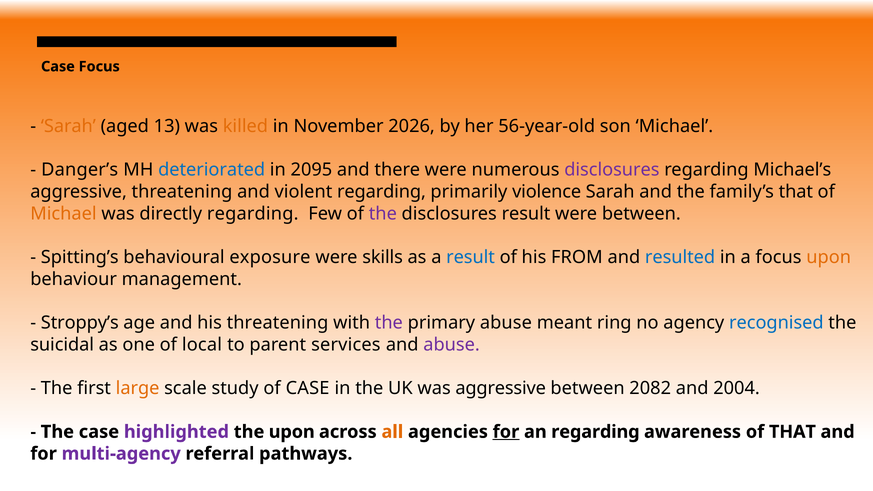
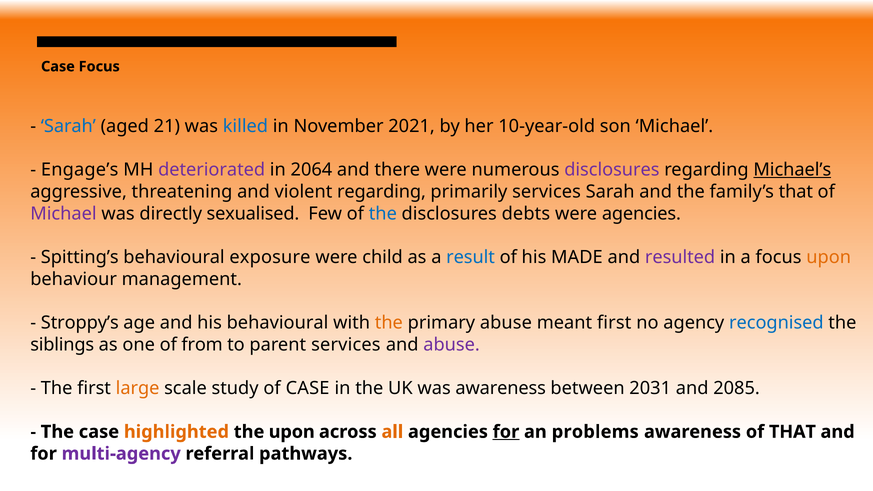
Sarah at (68, 126) colour: orange -> blue
13: 13 -> 21
killed colour: orange -> blue
2026: 2026 -> 2021
56-year-old: 56-year-old -> 10-year-old
Danger’s: Danger’s -> Engage’s
deteriorated colour: blue -> purple
2095: 2095 -> 2064
Michael’s underline: none -> present
primarily violence: violence -> services
Michael at (63, 214) colour: orange -> purple
directly regarding: regarding -> sexualised
the at (383, 214) colour: purple -> blue
disclosures result: result -> debts
were between: between -> agencies
skills: skills -> child
FROM: FROM -> MADE
resulted colour: blue -> purple
his threatening: threatening -> behavioural
the at (389, 323) colour: purple -> orange
meant ring: ring -> first
suicidal: suicidal -> siblings
local: local -> from
was aggressive: aggressive -> awareness
2082: 2082 -> 2031
2004: 2004 -> 2085
highlighted colour: purple -> orange
an regarding: regarding -> problems
